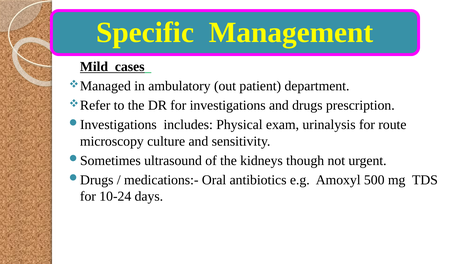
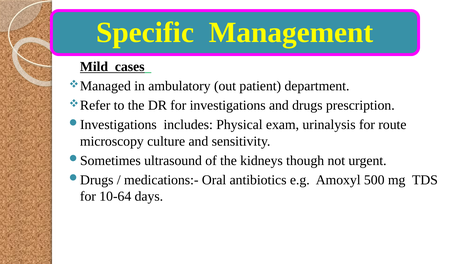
10-24: 10-24 -> 10-64
